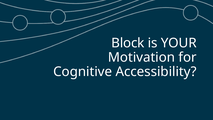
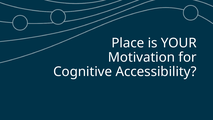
Block: Block -> Place
